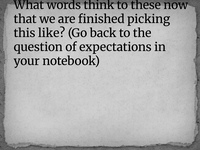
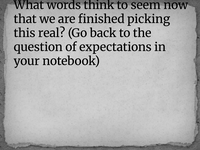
these: these -> seem
like: like -> real
